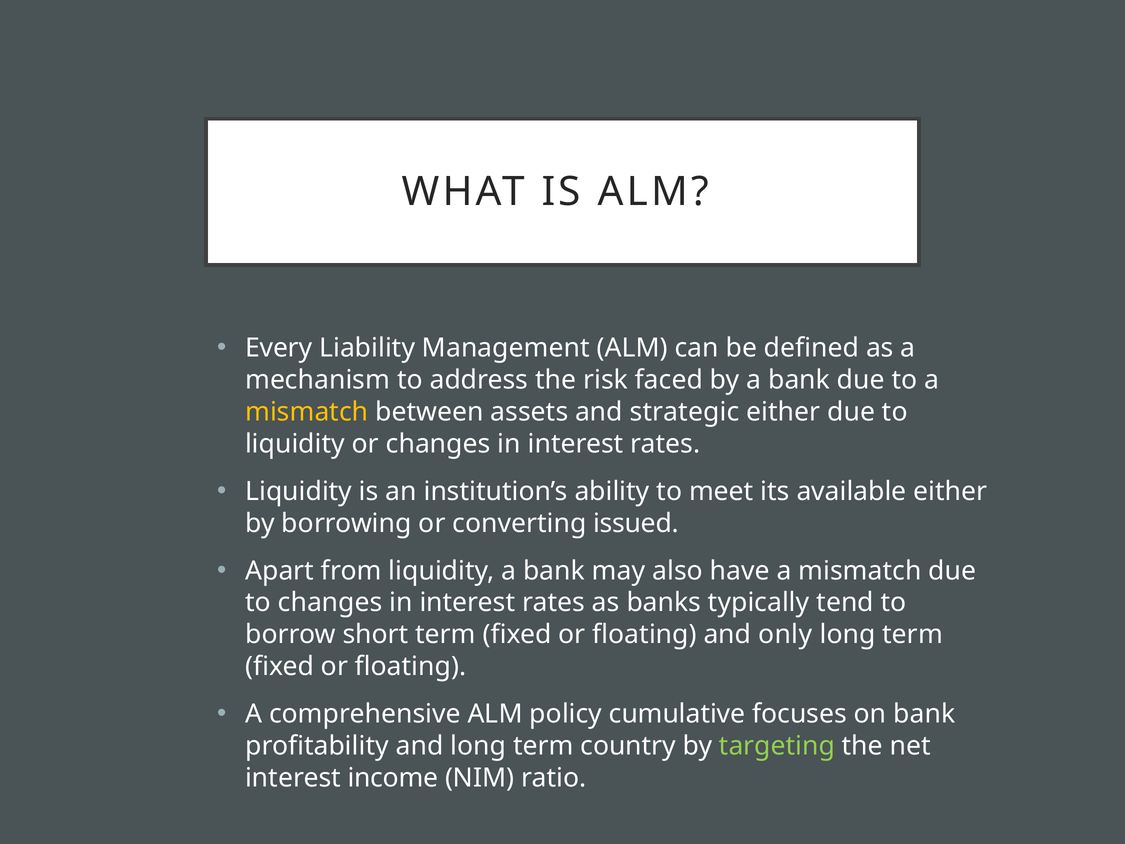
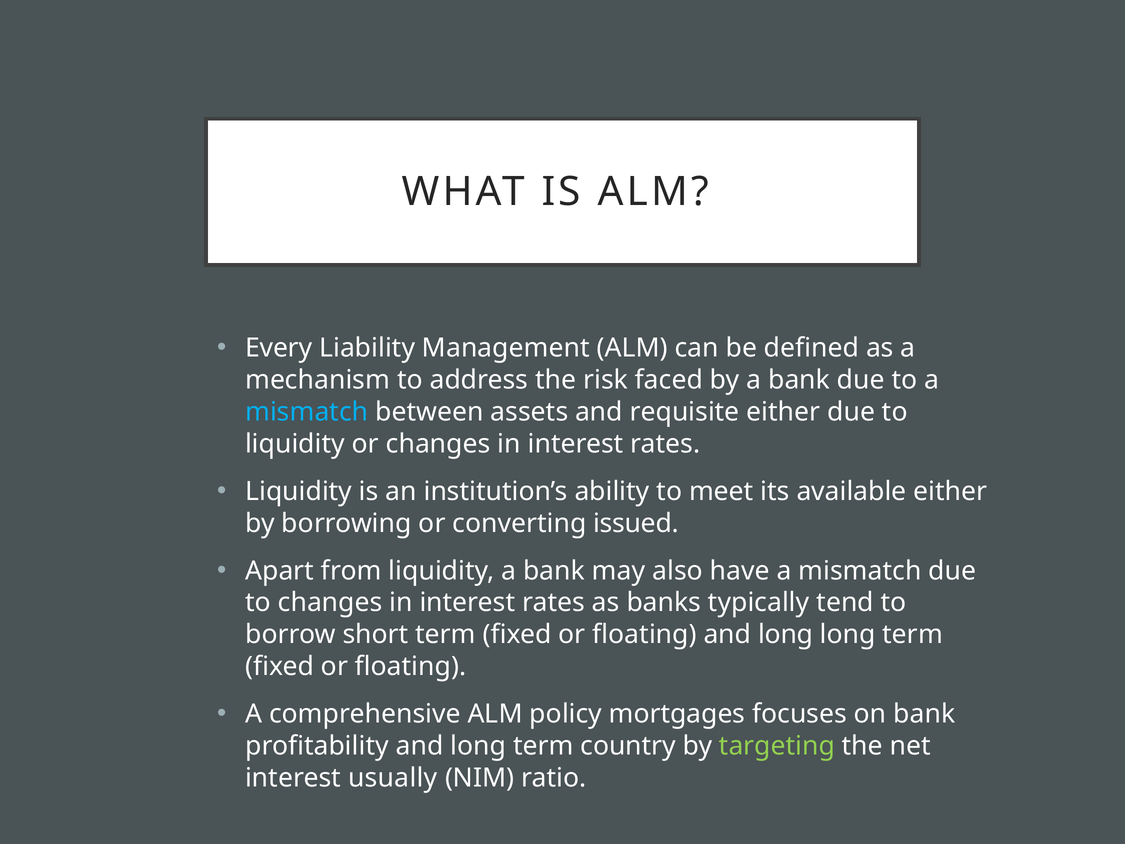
mismatch at (307, 412) colour: yellow -> light blue
strategic: strategic -> requisite
floating and only: only -> long
cumulative: cumulative -> mortgages
income: income -> usually
